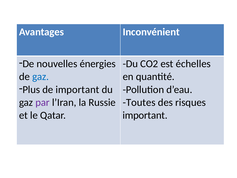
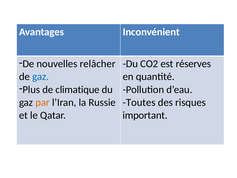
énergies: énergies -> relâcher
échelles: échelles -> réserves
de important: important -> climatique
par colour: purple -> orange
